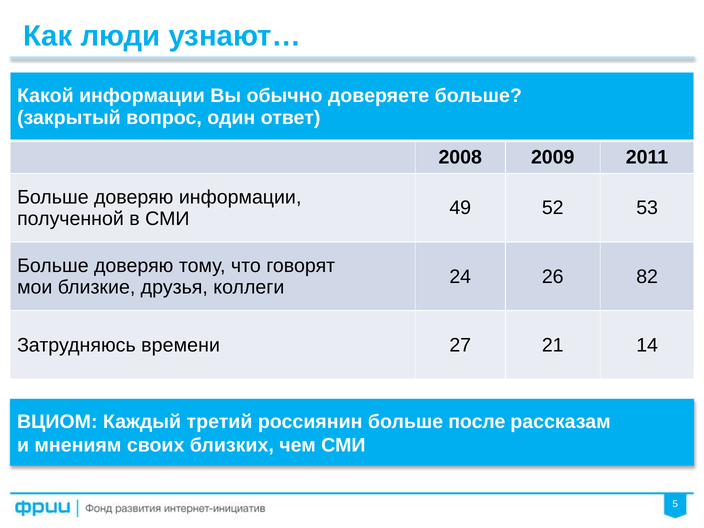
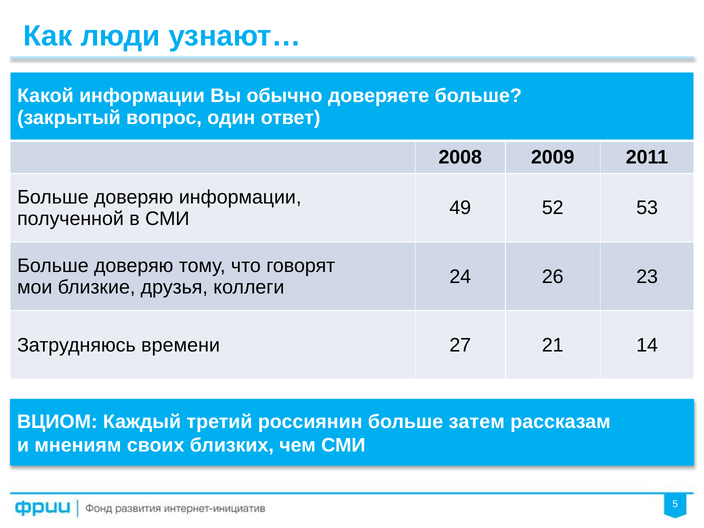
82: 82 -> 23
после: после -> затем
